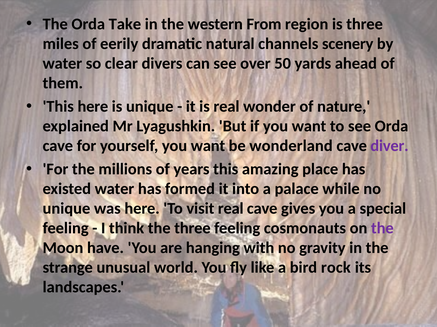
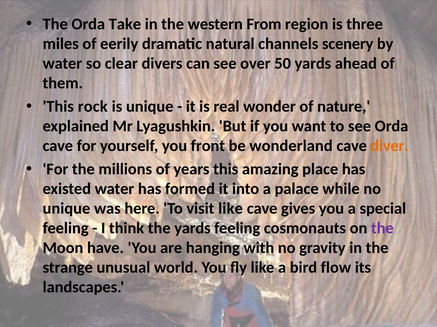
This here: here -> rock
yourself you want: want -> front
diver colour: purple -> orange
visit real: real -> like
the three: three -> yards
rock: rock -> flow
